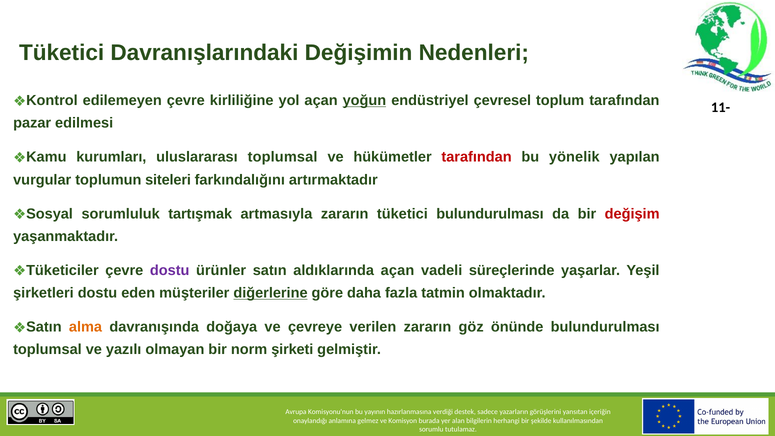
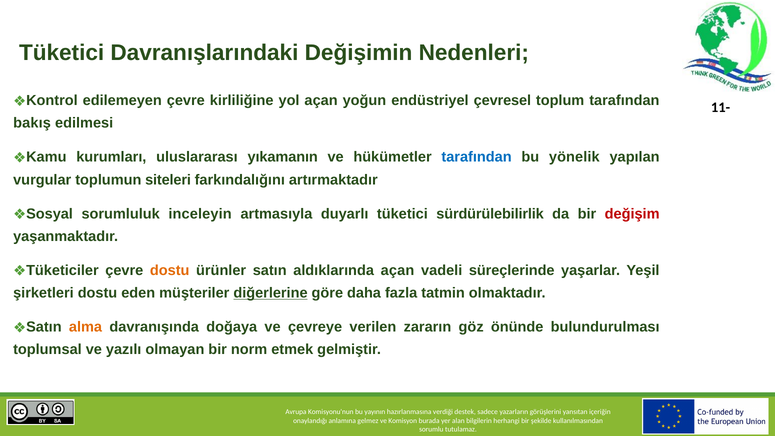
yoğun underline: present -> none
pazar: pazar -> bakış
uluslararası toplumsal: toplumsal -> yıkamanın
tarafından at (477, 157) colour: red -> blue
tartışmak: tartışmak -> inceleyin
artmasıyla zararın: zararın -> duyarlı
tüketici bulundurulması: bulundurulması -> sürdürülebilirlik
dostu at (170, 270) colour: purple -> orange
şirketi: şirketi -> etmek
